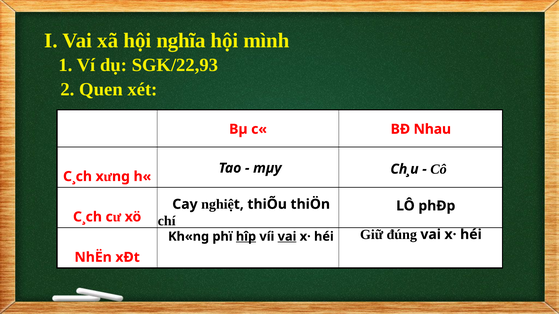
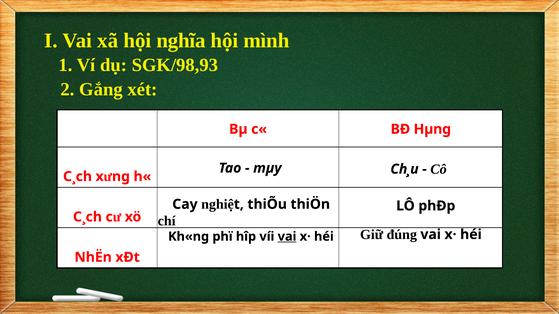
SGK/22,93: SGK/22,93 -> SGK/98,93
Quen: Quen -> Gắng
Nhau: Nhau -> Hµng
hîp underline: present -> none
